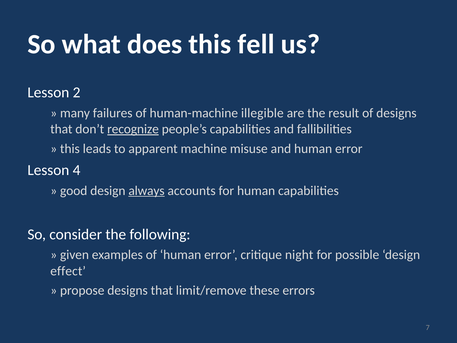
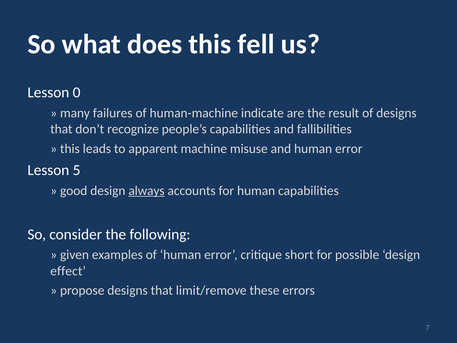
2: 2 -> 0
illegible: illegible -> indicate
recognize underline: present -> none
4: 4 -> 5
night: night -> short
